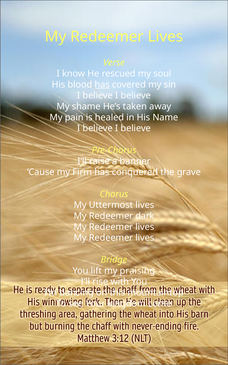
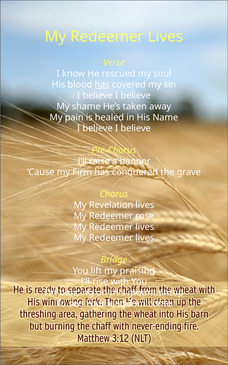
Uttermost: Uttermost -> Revelation
dark: dark -> rose
lives at (145, 238) underline: none -> present
